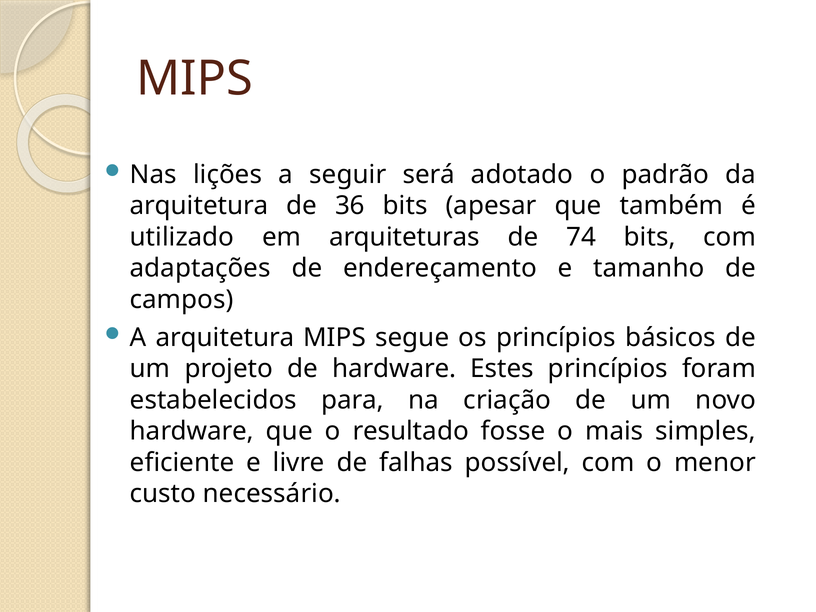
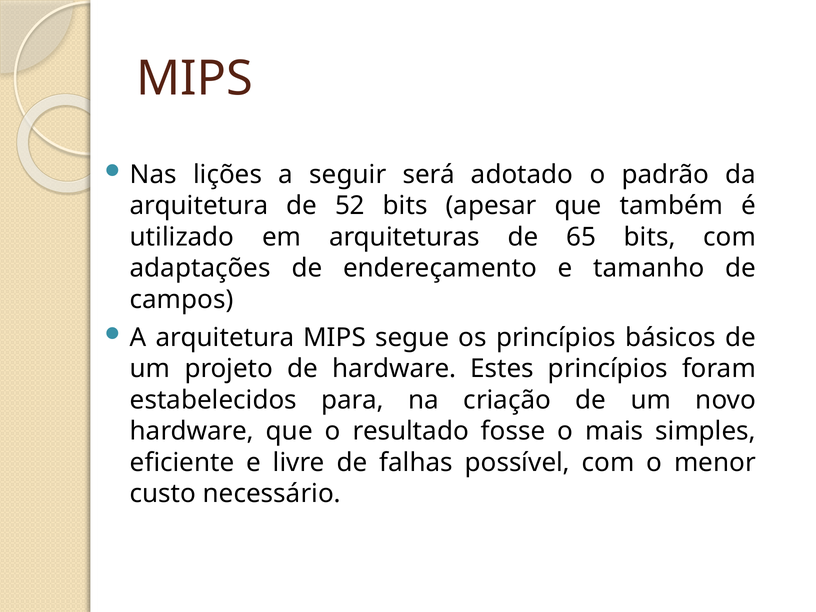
36: 36 -> 52
74: 74 -> 65
